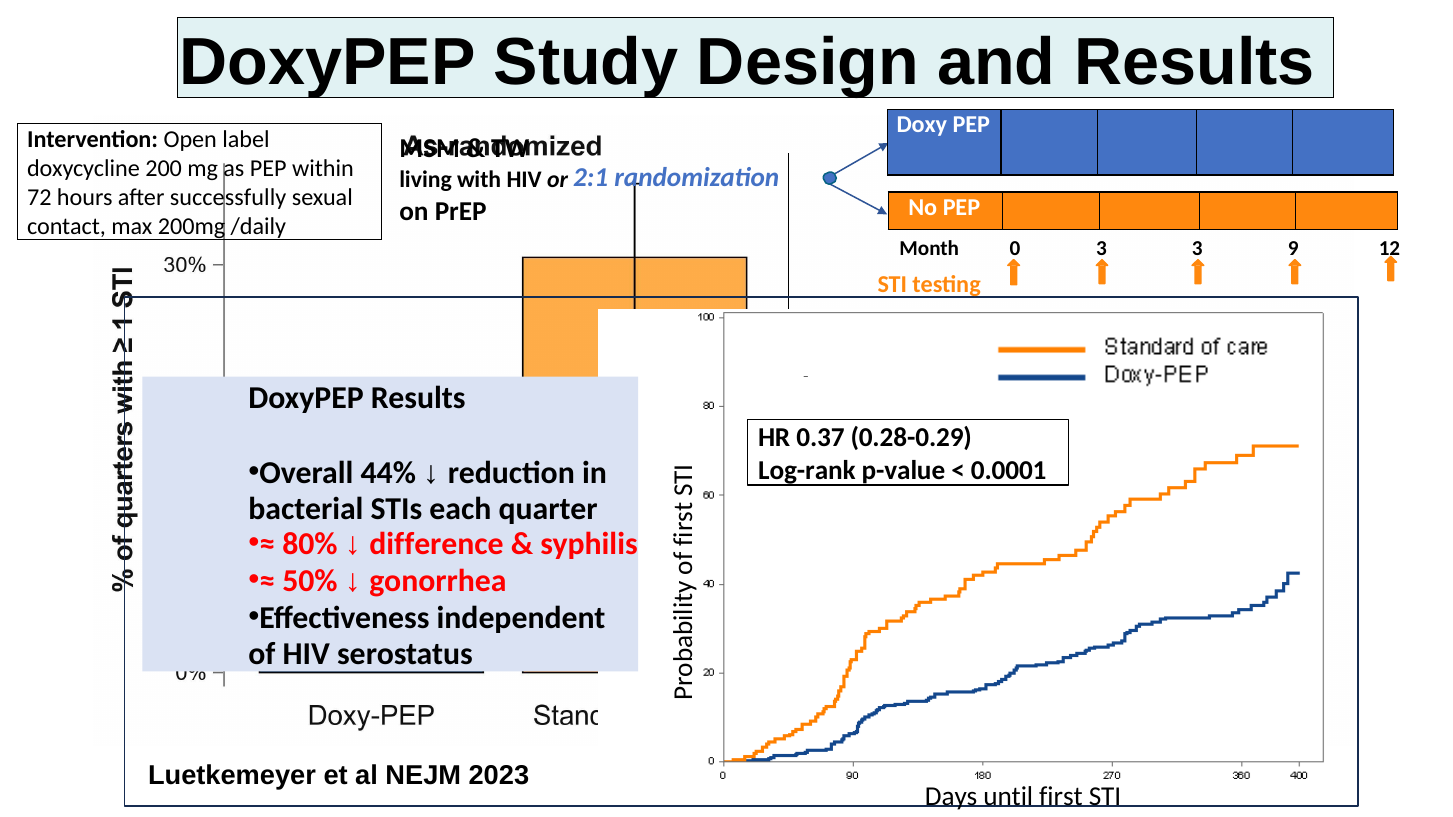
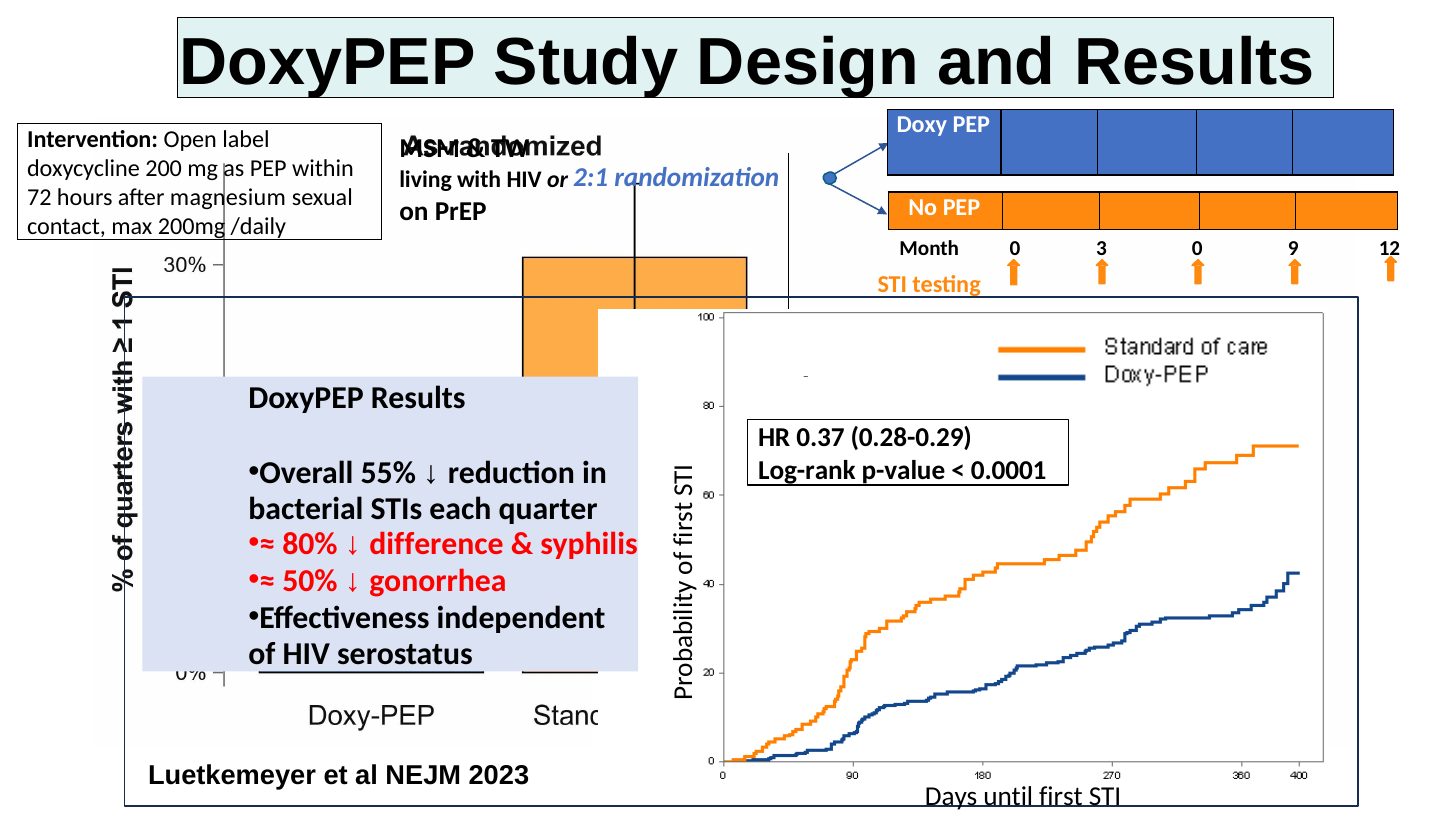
successfully: successfully -> magnesium
3 3: 3 -> 0
44%: 44% -> 55%
